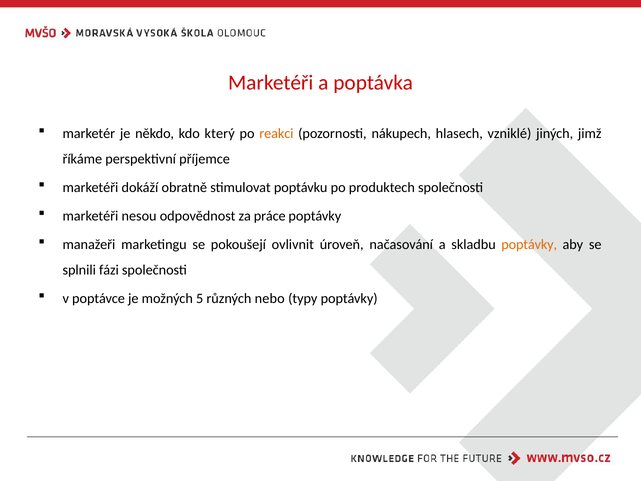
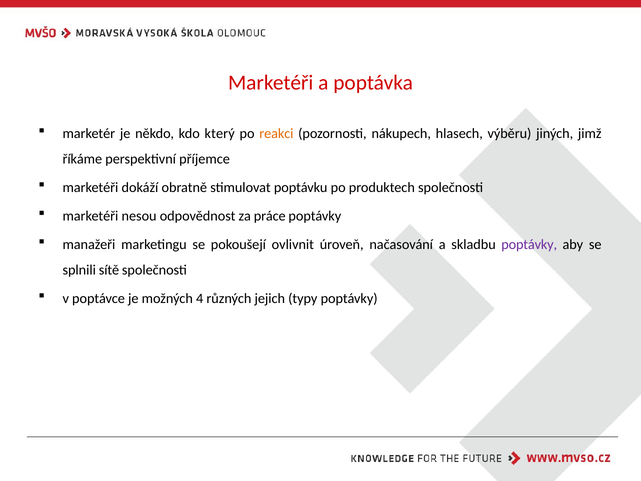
vzniklé: vzniklé -> výběru
poptávky at (529, 244) colour: orange -> purple
fázi: fázi -> sítě
5: 5 -> 4
nebo: nebo -> jejich
